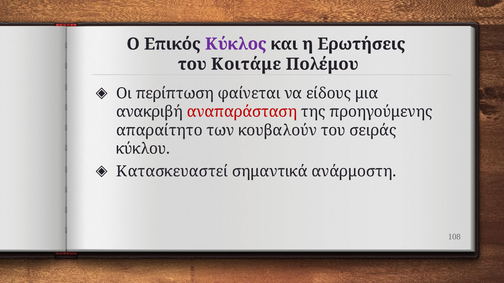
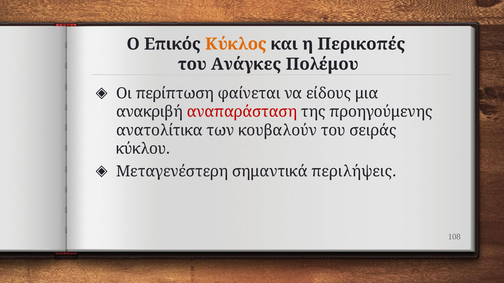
Κύκλος colour: purple -> orange
Ερωτήσεις: Ερωτήσεις -> Περικοπές
Κοιτάμε: Κοιτάμε -> Ανάγκες
απαραίτητο: απαραίτητο -> ανατολίτικα
Κατασκευαστεί: Κατασκευαστεί -> Μεταγενέστερη
ανάρμοστη: ανάρμοστη -> περιλήψεις
